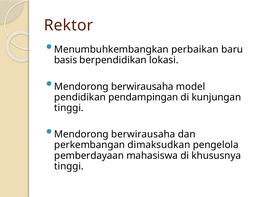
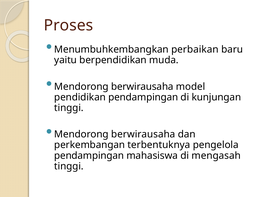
Rektor: Rektor -> Proses
basis: basis -> yaitu
lokasi: lokasi -> muda
dimaksudkan: dimaksudkan -> terbentuknya
pemberdayaan at (89, 155): pemberdayaan -> pendampingan
khususnya: khususnya -> mengasah
